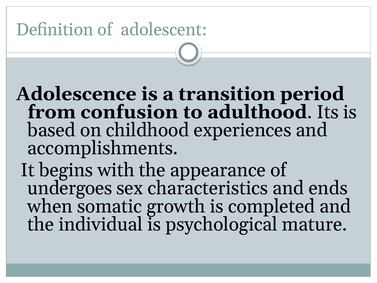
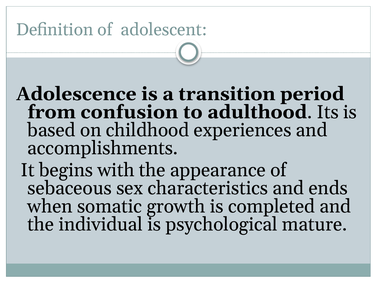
undergoes: undergoes -> sebaceous
